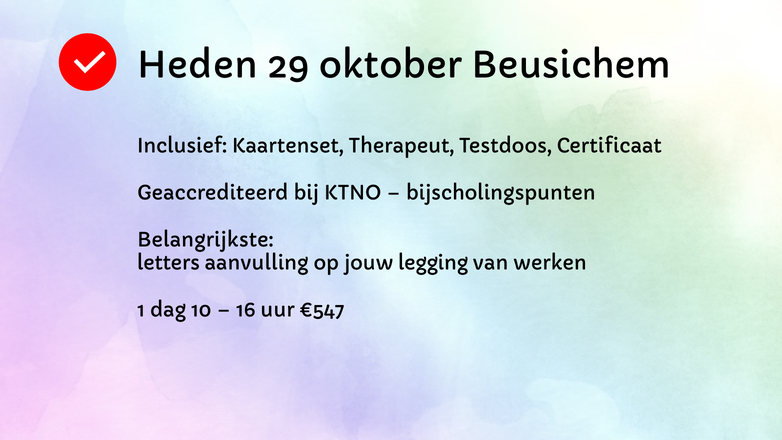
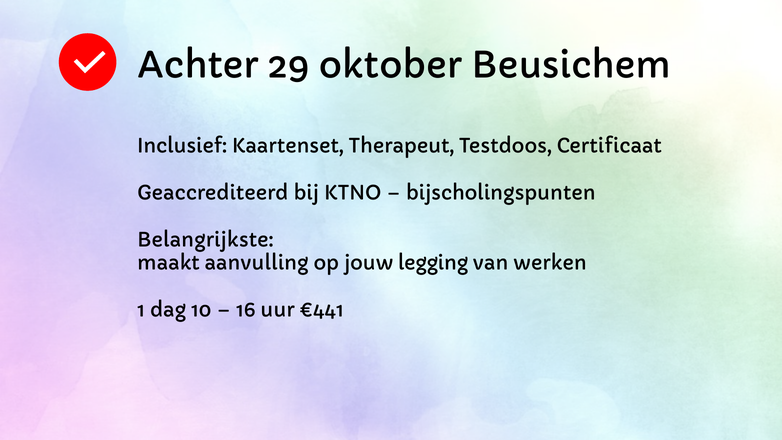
Heden: Heden -> Achter
letters: letters -> maakt
€547: €547 -> €441
